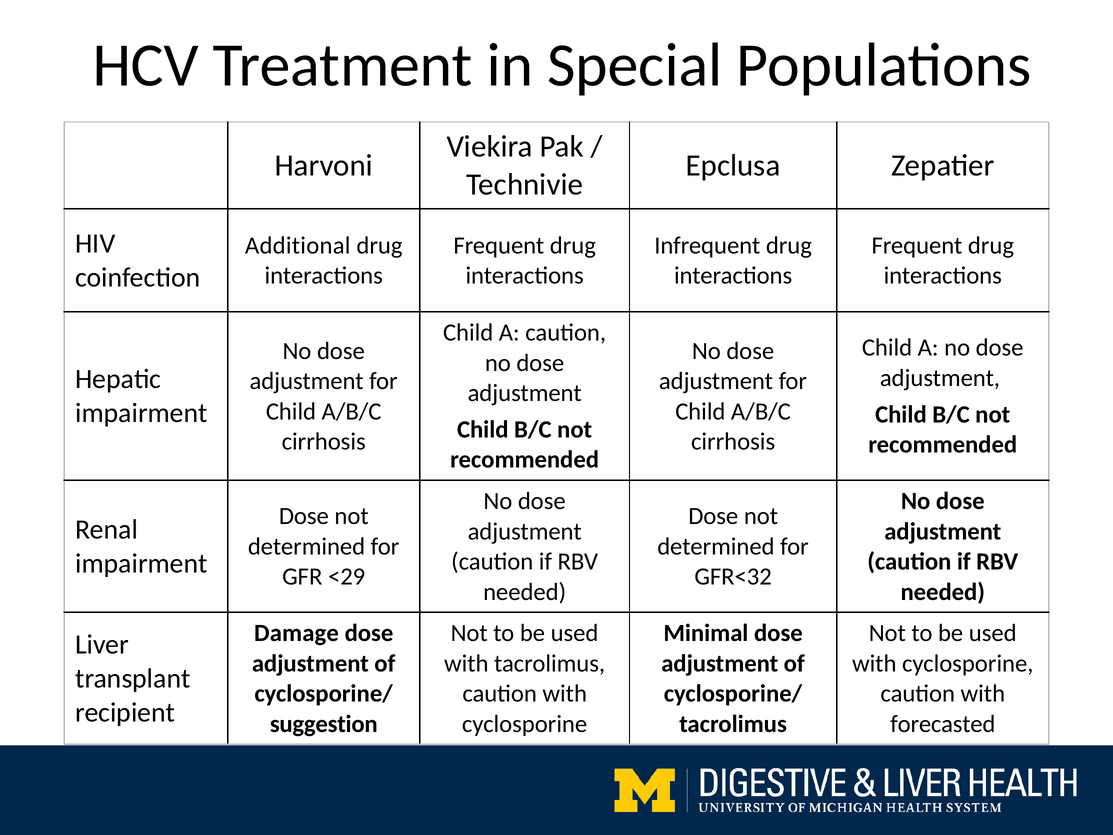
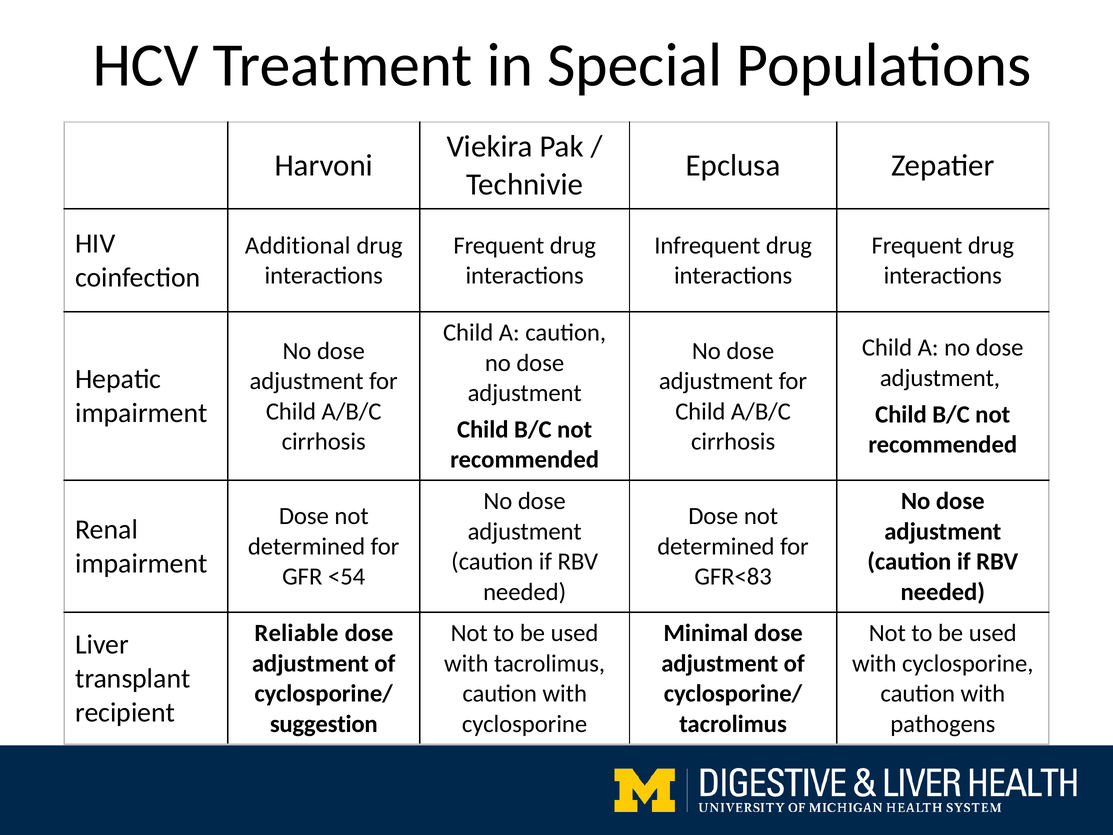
<29: <29 -> <54
GFR<32: GFR<32 -> GFR<83
Damage: Damage -> Reliable
forecasted: forecasted -> pathogens
